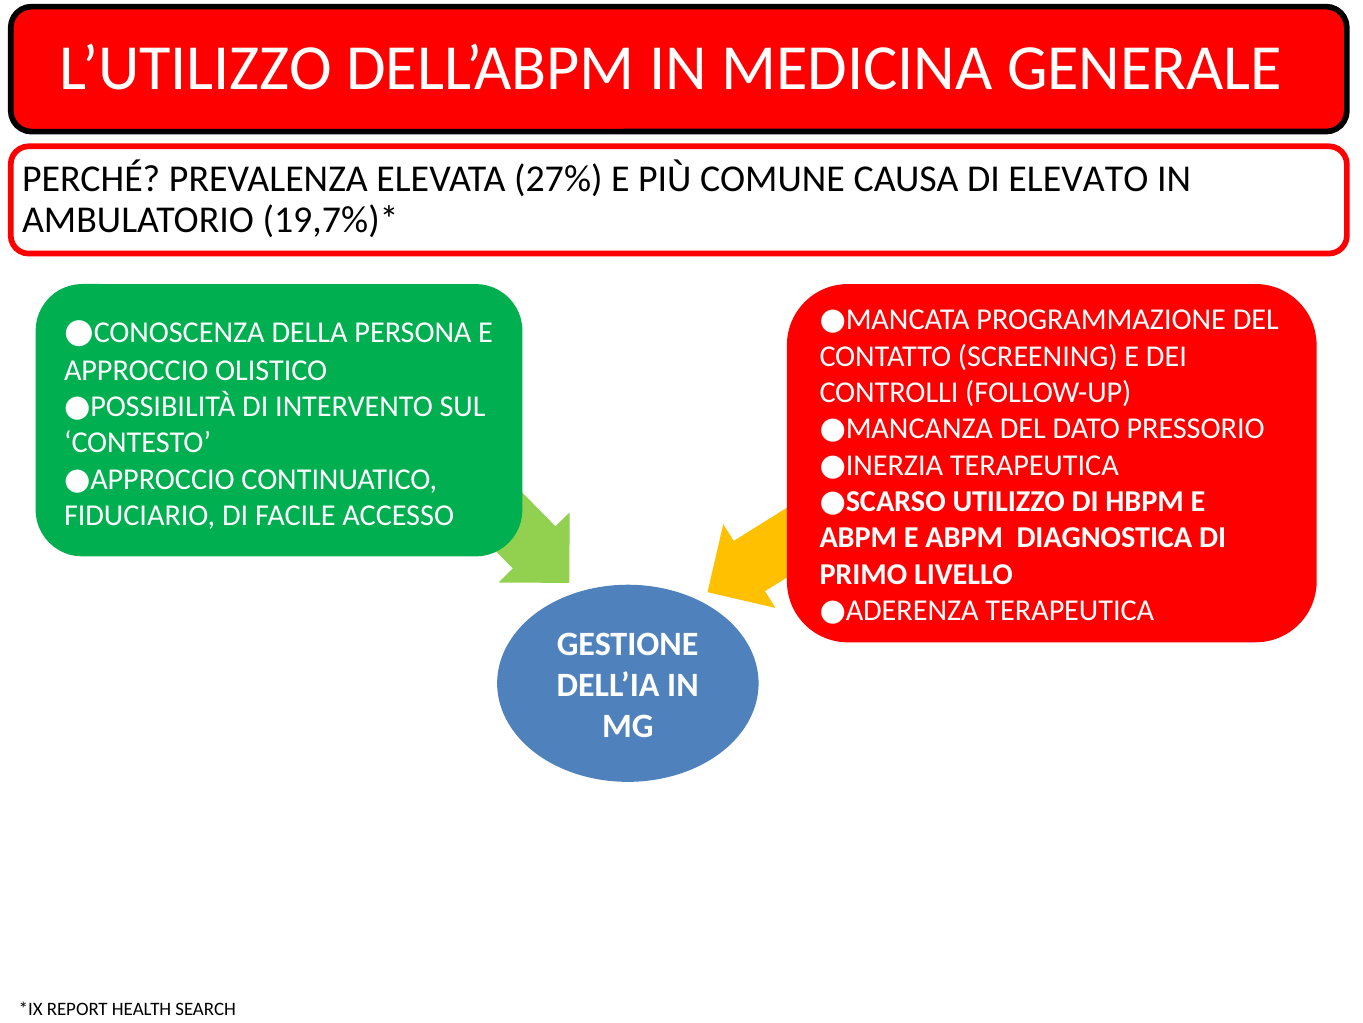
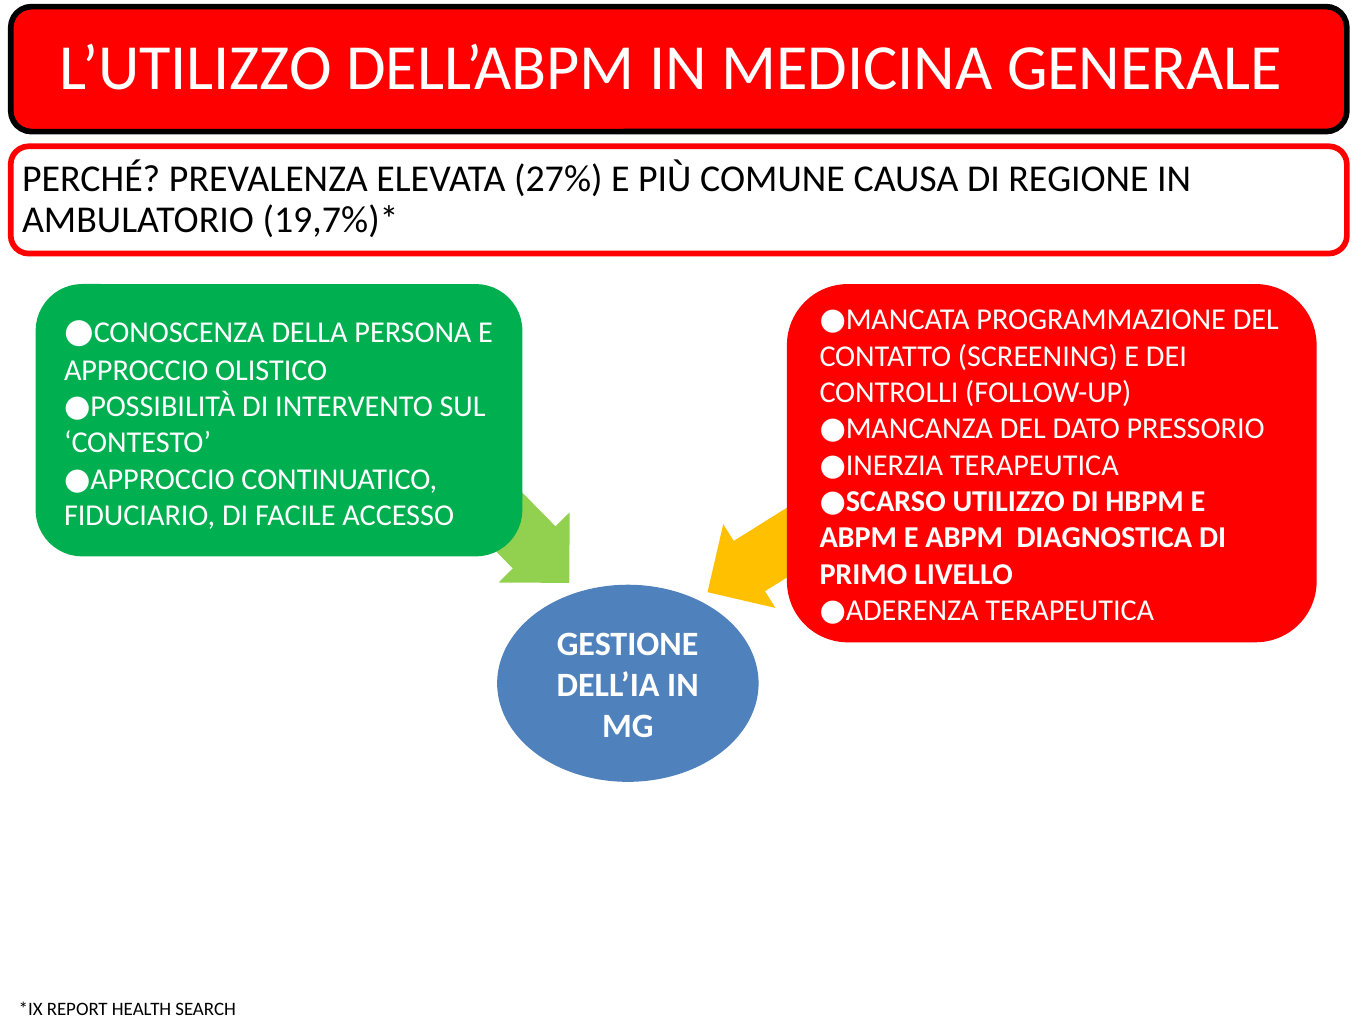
ELEVATO: ELEVATO -> REGIONE
